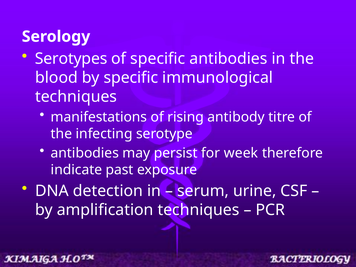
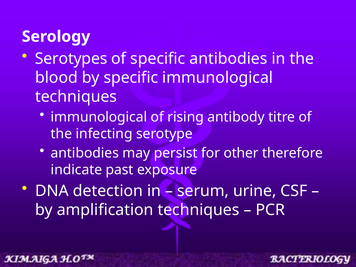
manifestations at (99, 117): manifestations -> immunological
week: week -> other
